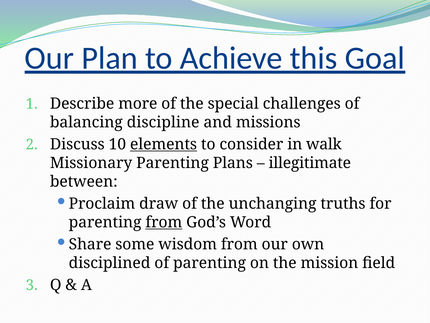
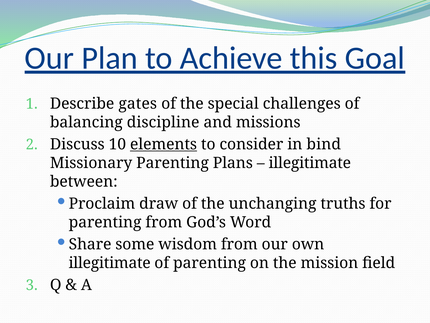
more: more -> gates
walk: walk -> bind
from at (164, 222) underline: present -> none
disciplined at (110, 263): disciplined -> illegitimate
